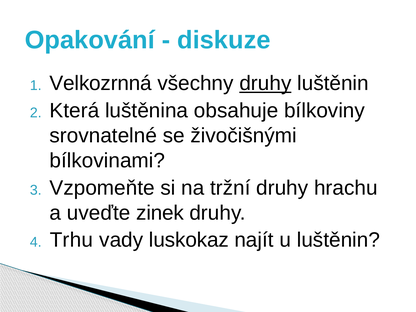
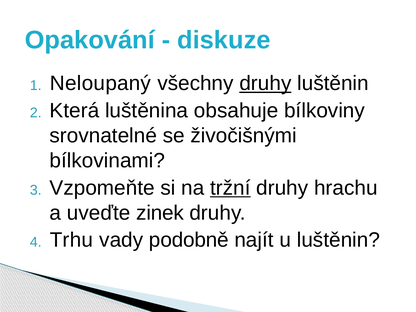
Velkozrnná: Velkozrnná -> Neloupaný
tržní underline: none -> present
luskokaz: luskokaz -> podobně
